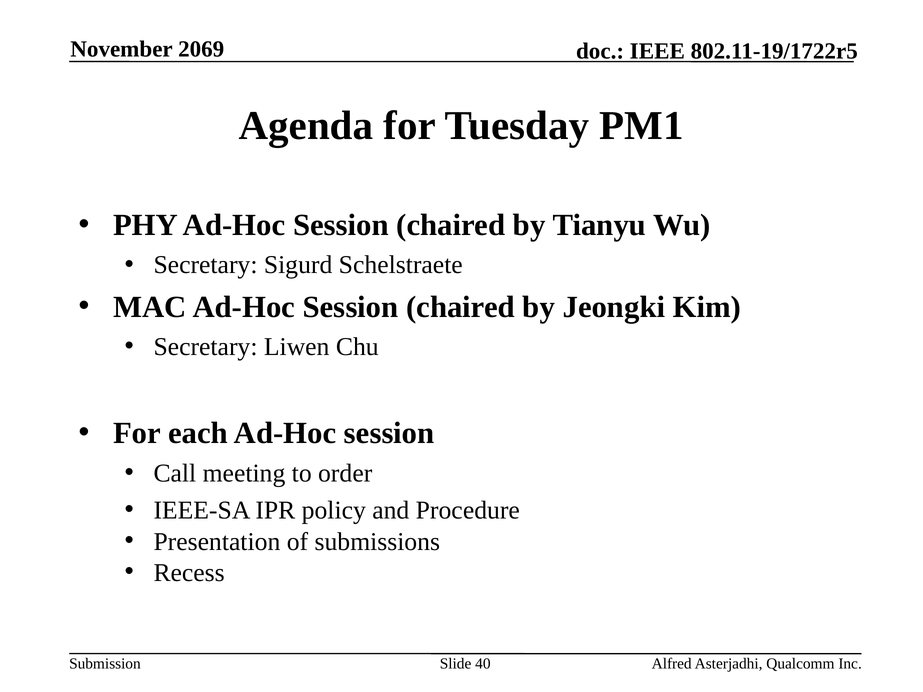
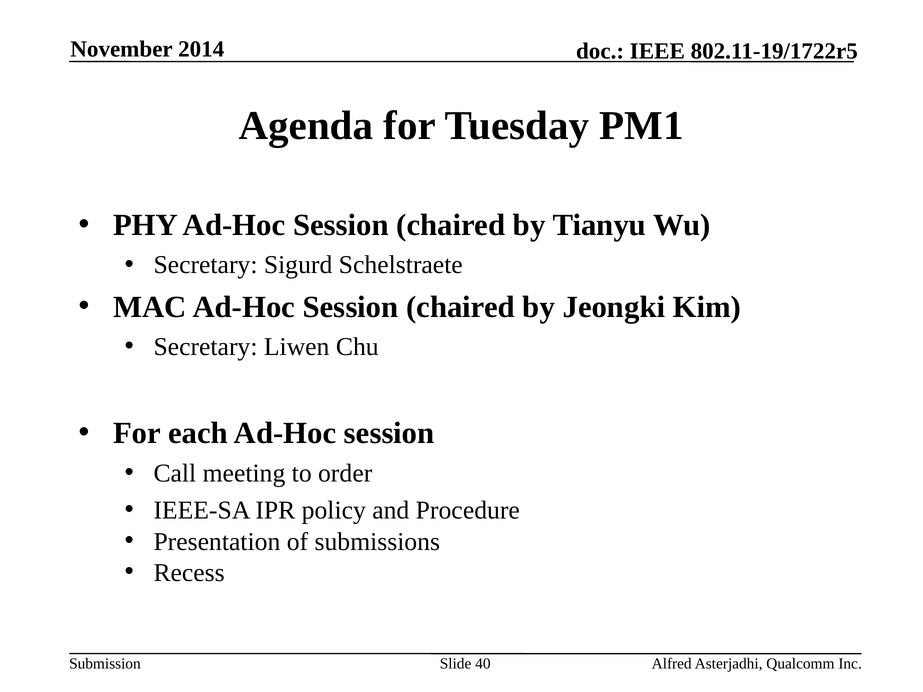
2069: 2069 -> 2014
